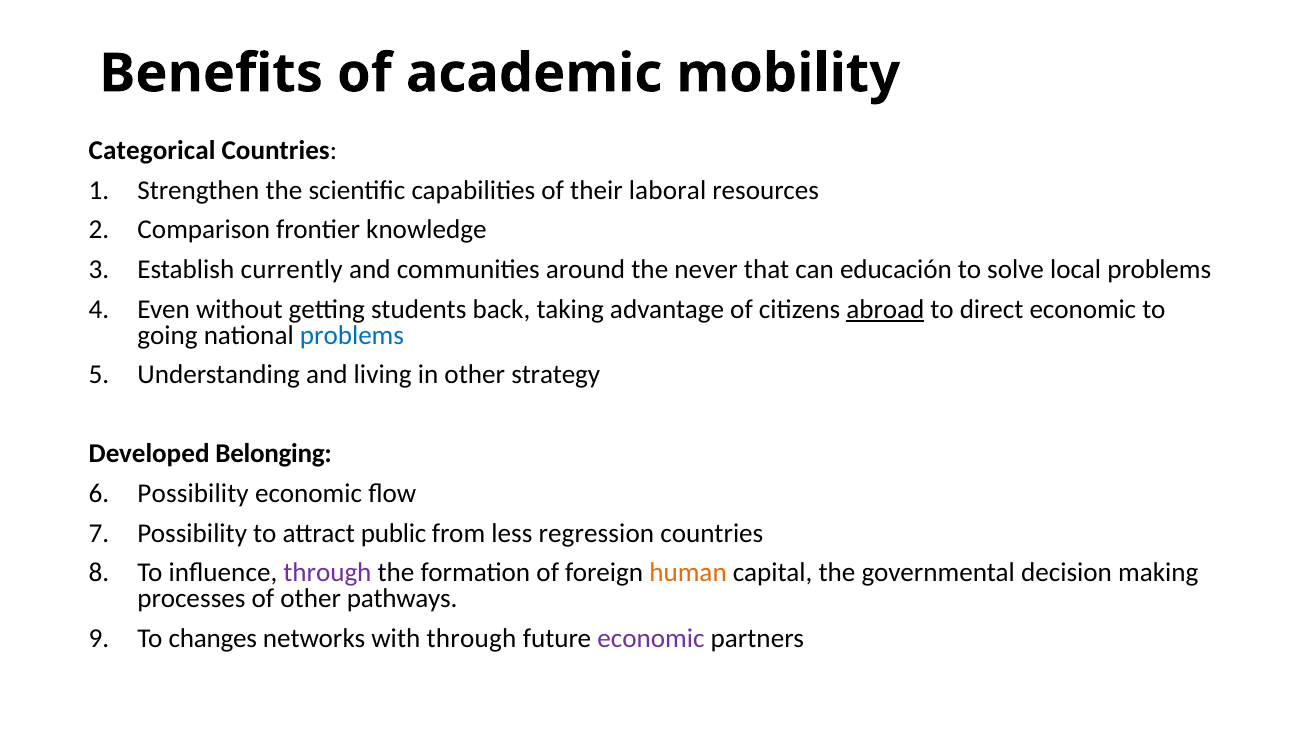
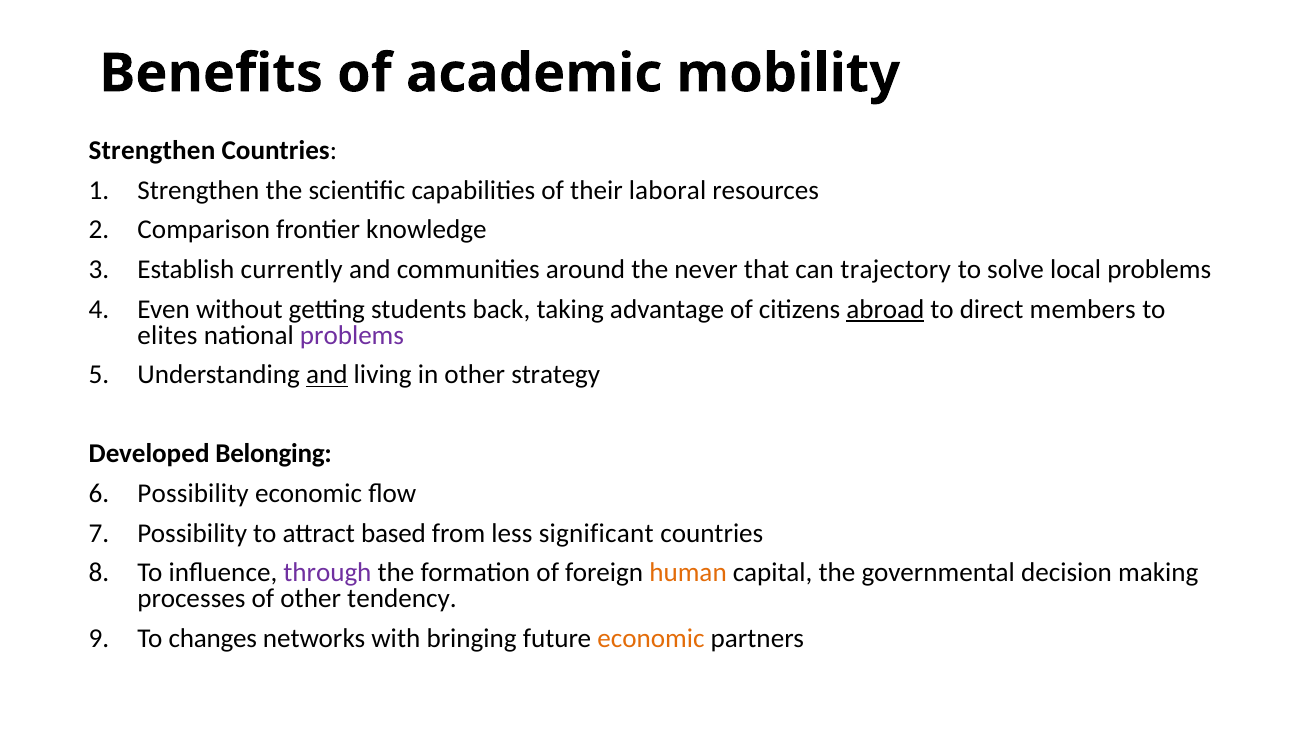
Categorical at (152, 151): Categorical -> Strengthen
educación: educación -> trajectory
direct economic: economic -> members
going: going -> elites
problems at (352, 335) colour: blue -> purple
and at (327, 375) underline: none -> present
public: public -> based
regression: regression -> significant
pathways: pathways -> tendency
with through: through -> bringing
economic at (651, 639) colour: purple -> orange
